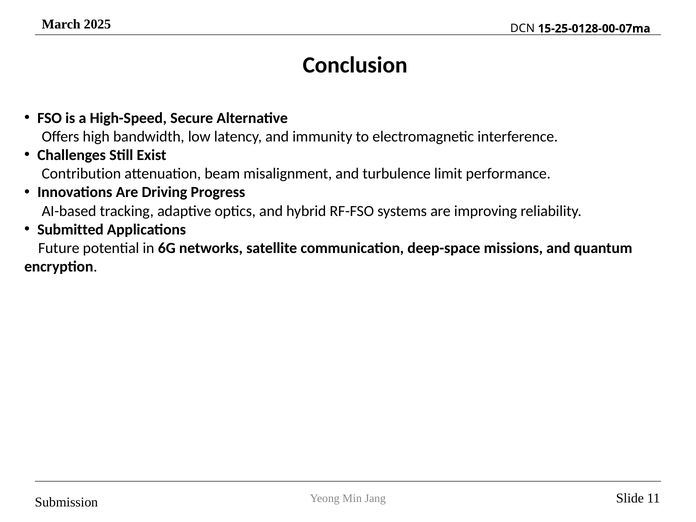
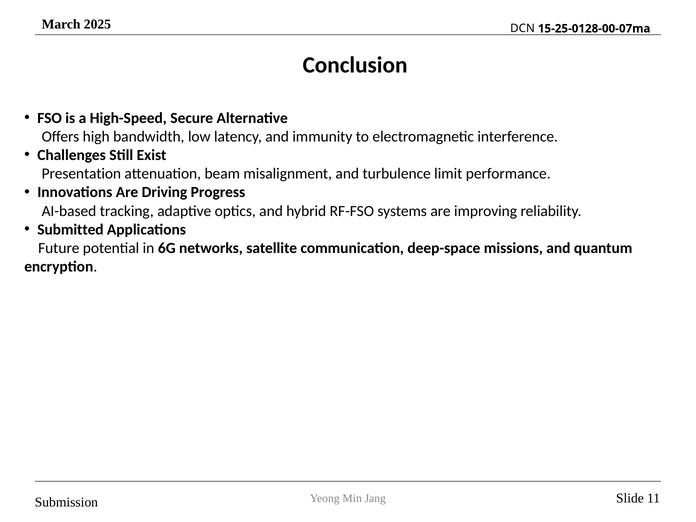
Contribution: Contribution -> Presentation
